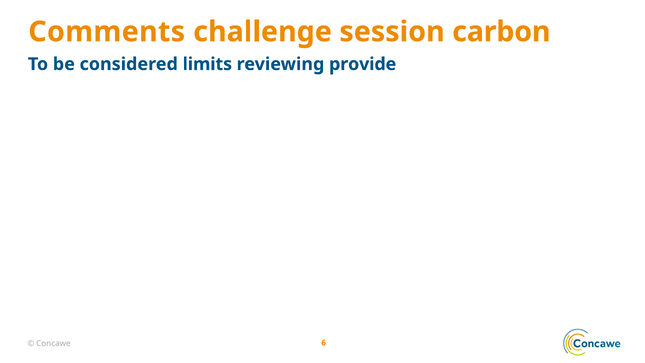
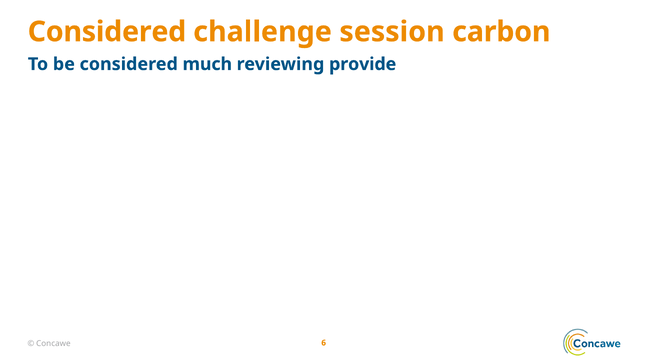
Comments at (107, 32): Comments -> Considered
limits: limits -> much
